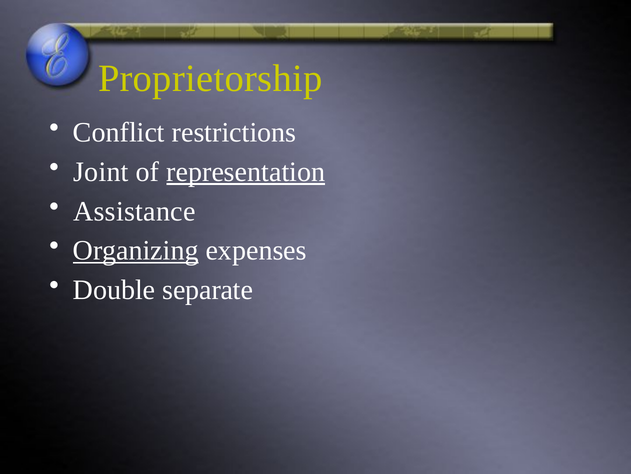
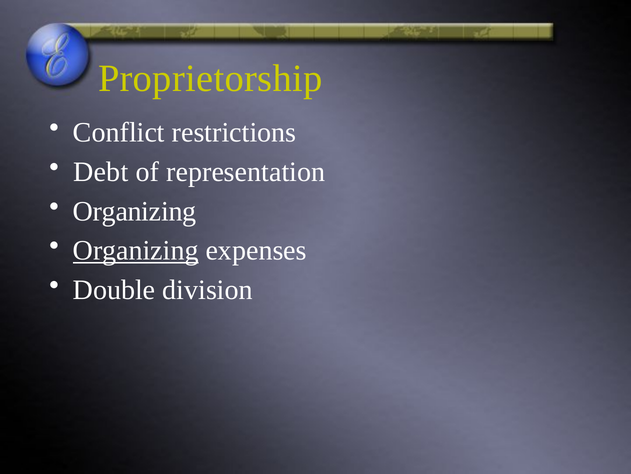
Joint: Joint -> Debt
representation underline: present -> none
Assistance at (134, 211): Assistance -> Organizing
separate: separate -> division
